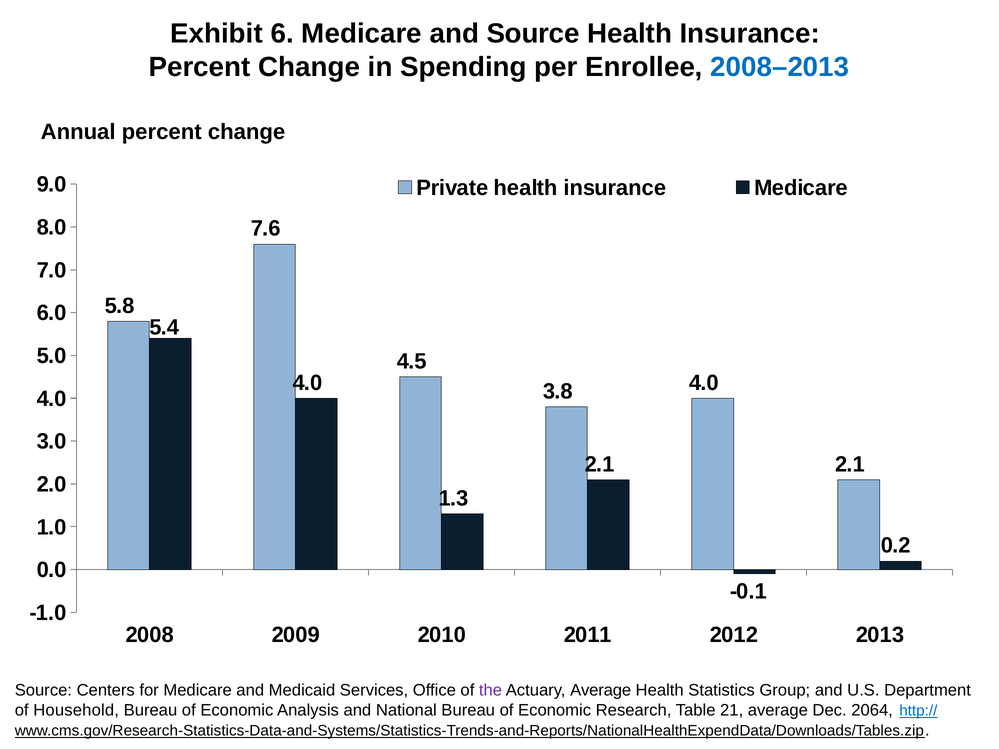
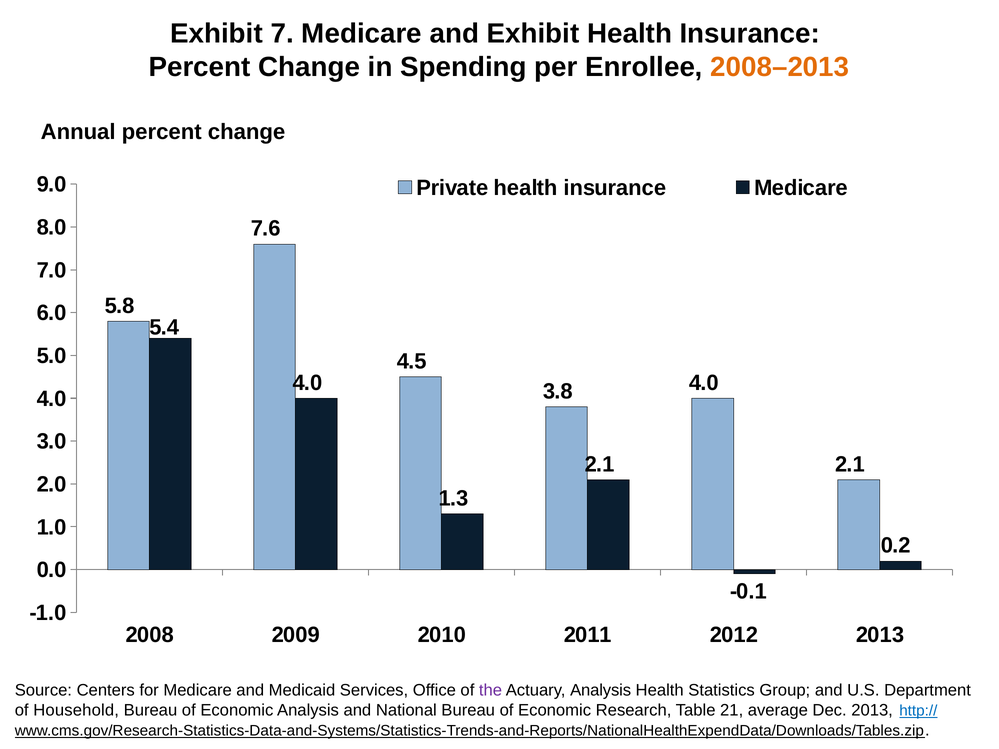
6: 6 -> 7
and Source: Source -> Exhibit
2008–2013 colour: blue -> orange
Actuary Average: Average -> Analysis
Dec 2064: 2064 -> 2013
